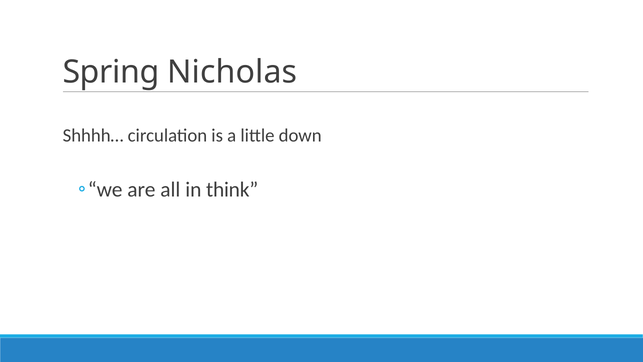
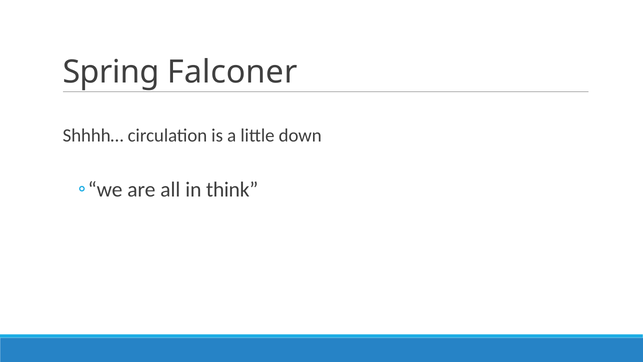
Nicholas: Nicholas -> Falconer
